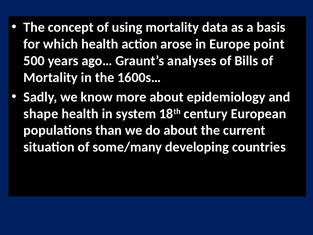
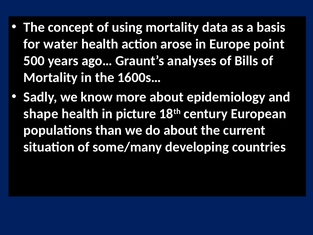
which: which -> water
system: system -> picture
